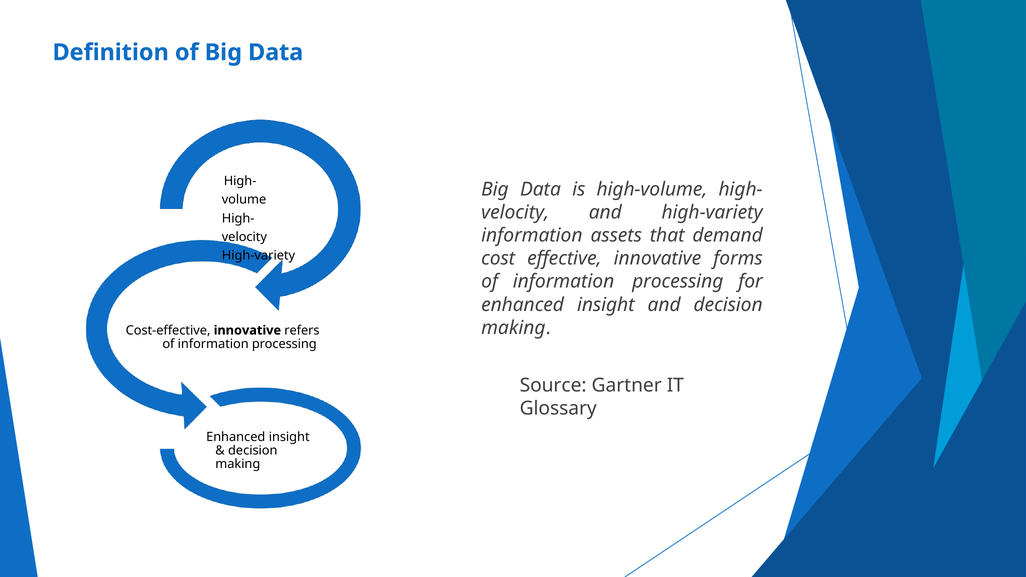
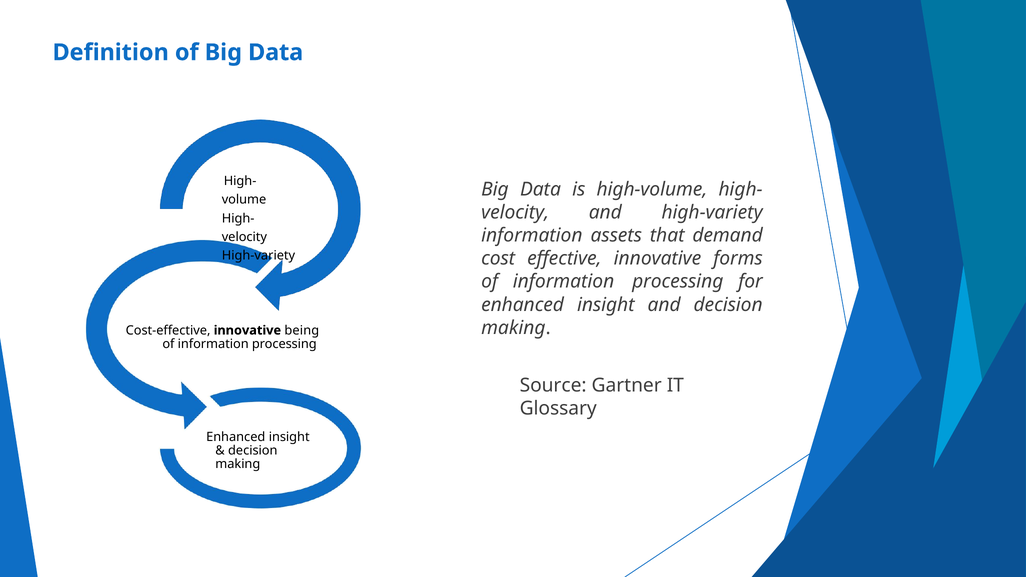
refers: refers -> being
